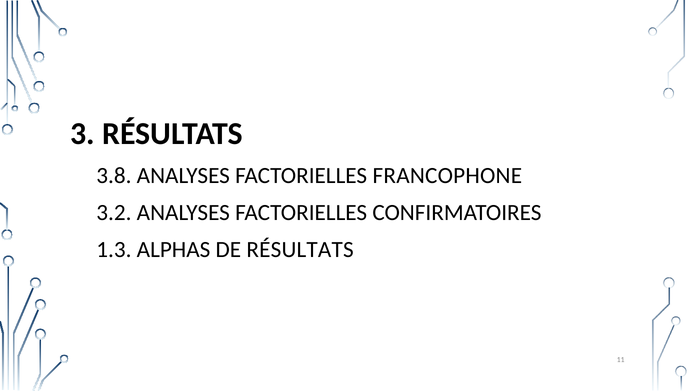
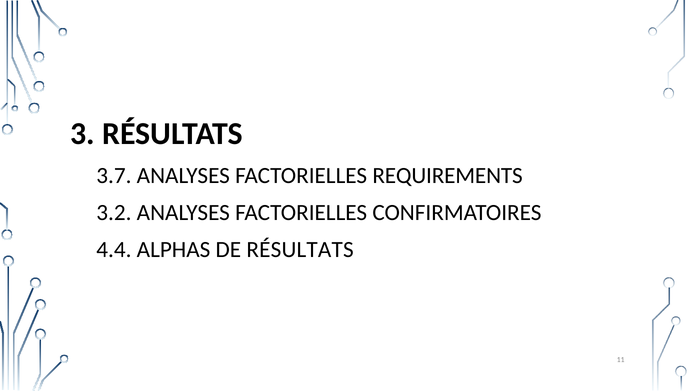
3.8: 3.8 -> 3.7
FRANCOPHONE: FRANCOPHONE -> REQUIREMENTS
1.3: 1.3 -> 4.4
